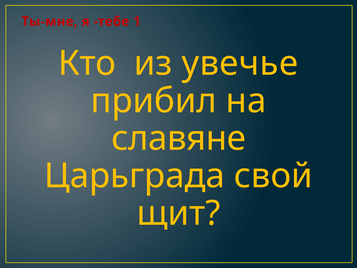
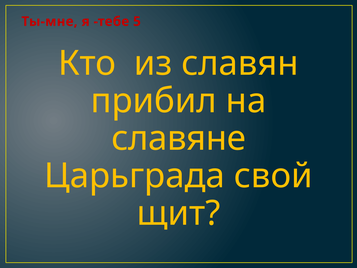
1: 1 -> 5
увечье: увечье -> славян
